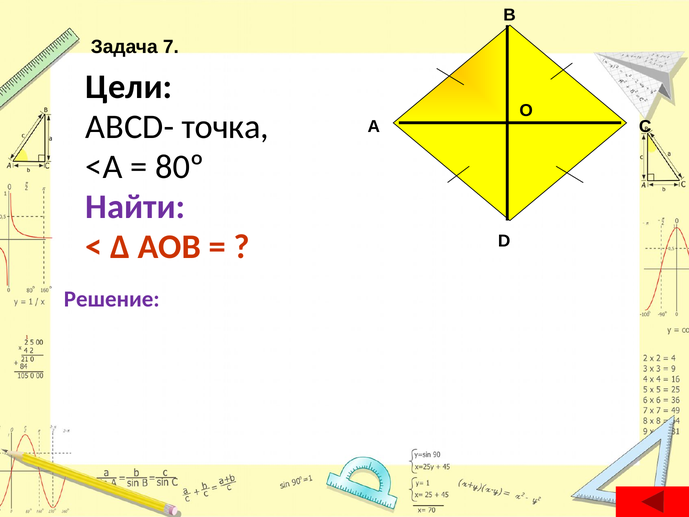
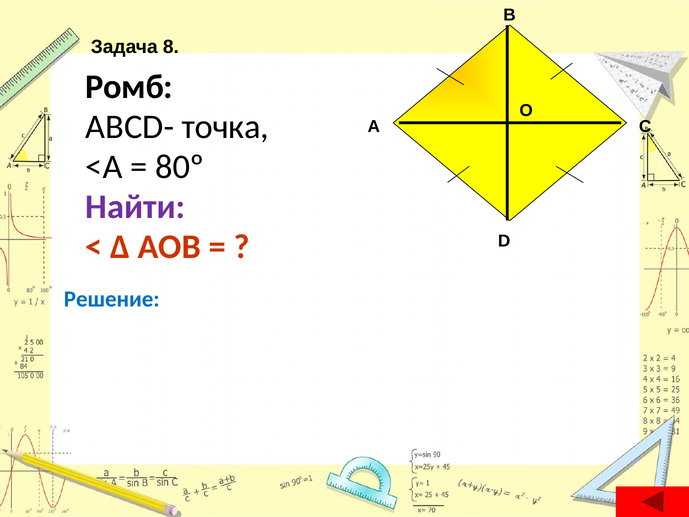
7: 7 -> 8
Цели: Цели -> Ромб
Решение colour: purple -> blue
